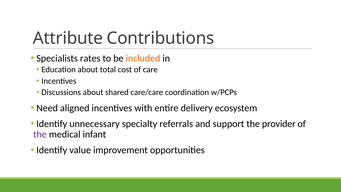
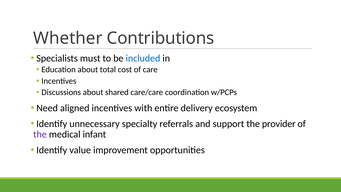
Attribute: Attribute -> Whether
rates: rates -> must
included colour: orange -> blue
